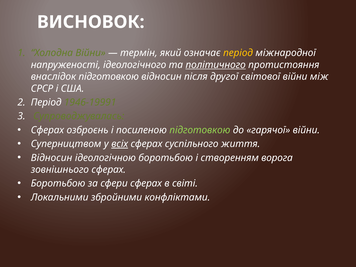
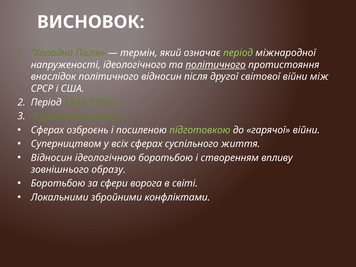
Холодна Війни: Війни -> Після
період at (238, 53) colour: yellow -> light green
внаслідок підготовкою: підготовкою -> політичного
всіх underline: present -> none
ворога: ворога -> впливу
зовнішнього сферах: сферах -> образу
сфери сферах: сферах -> ворога
